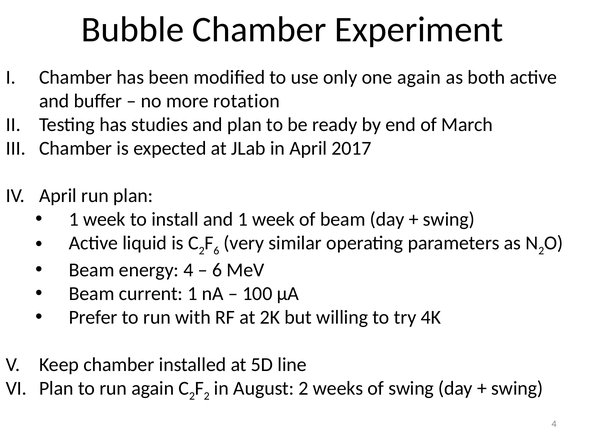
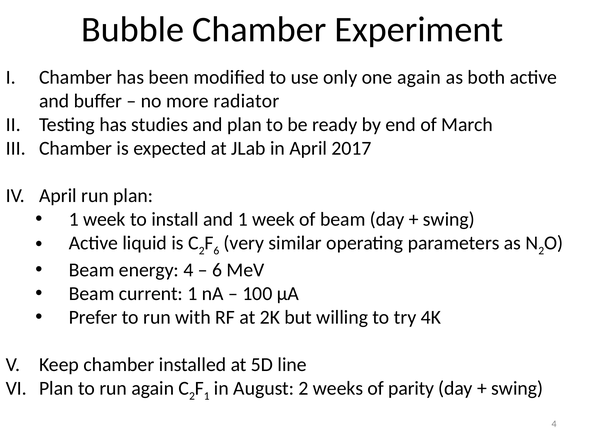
rotation: rotation -> radiator
2 at (207, 396): 2 -> 1
of swing: swing -> parity
